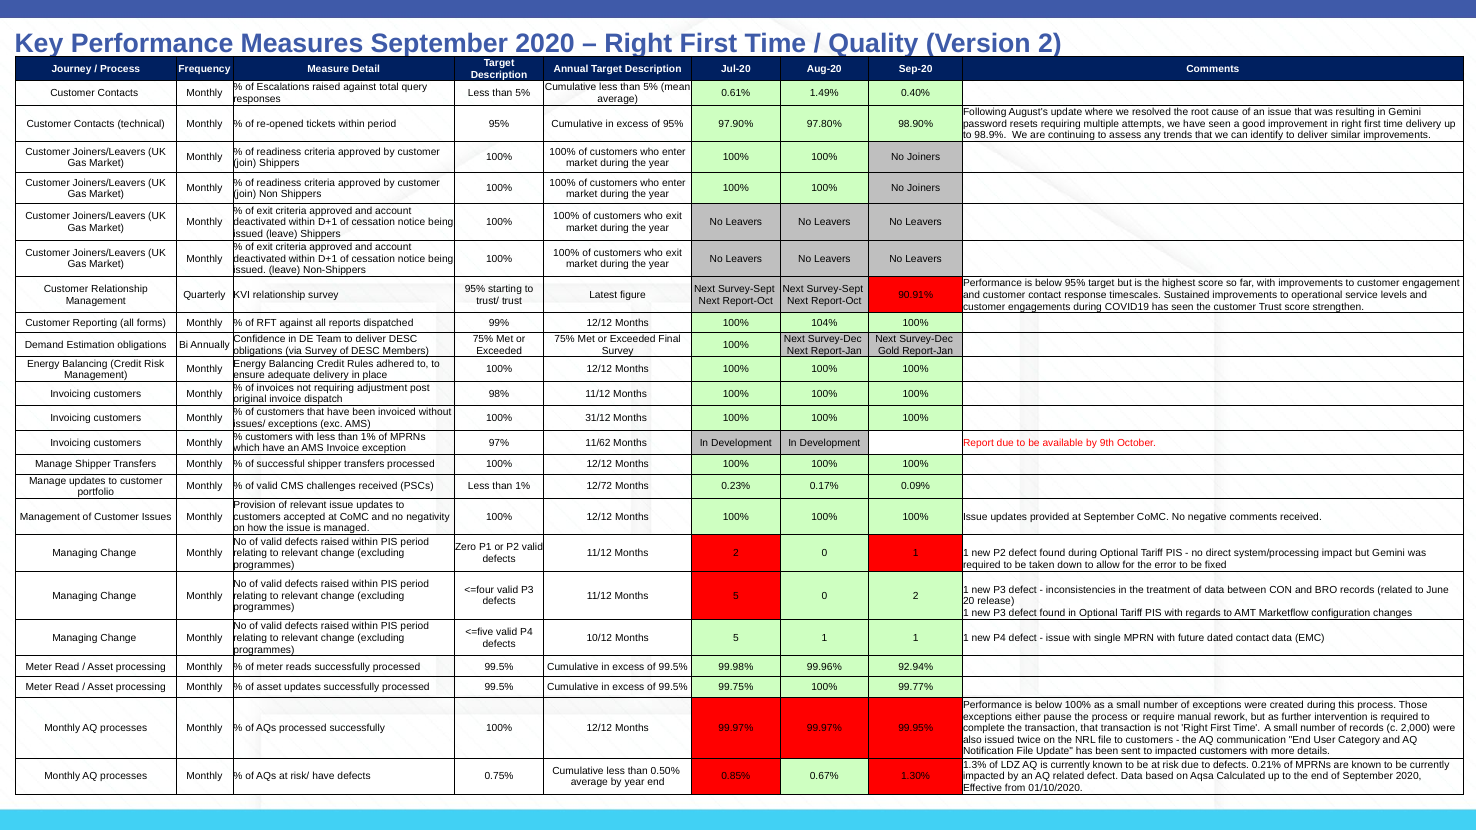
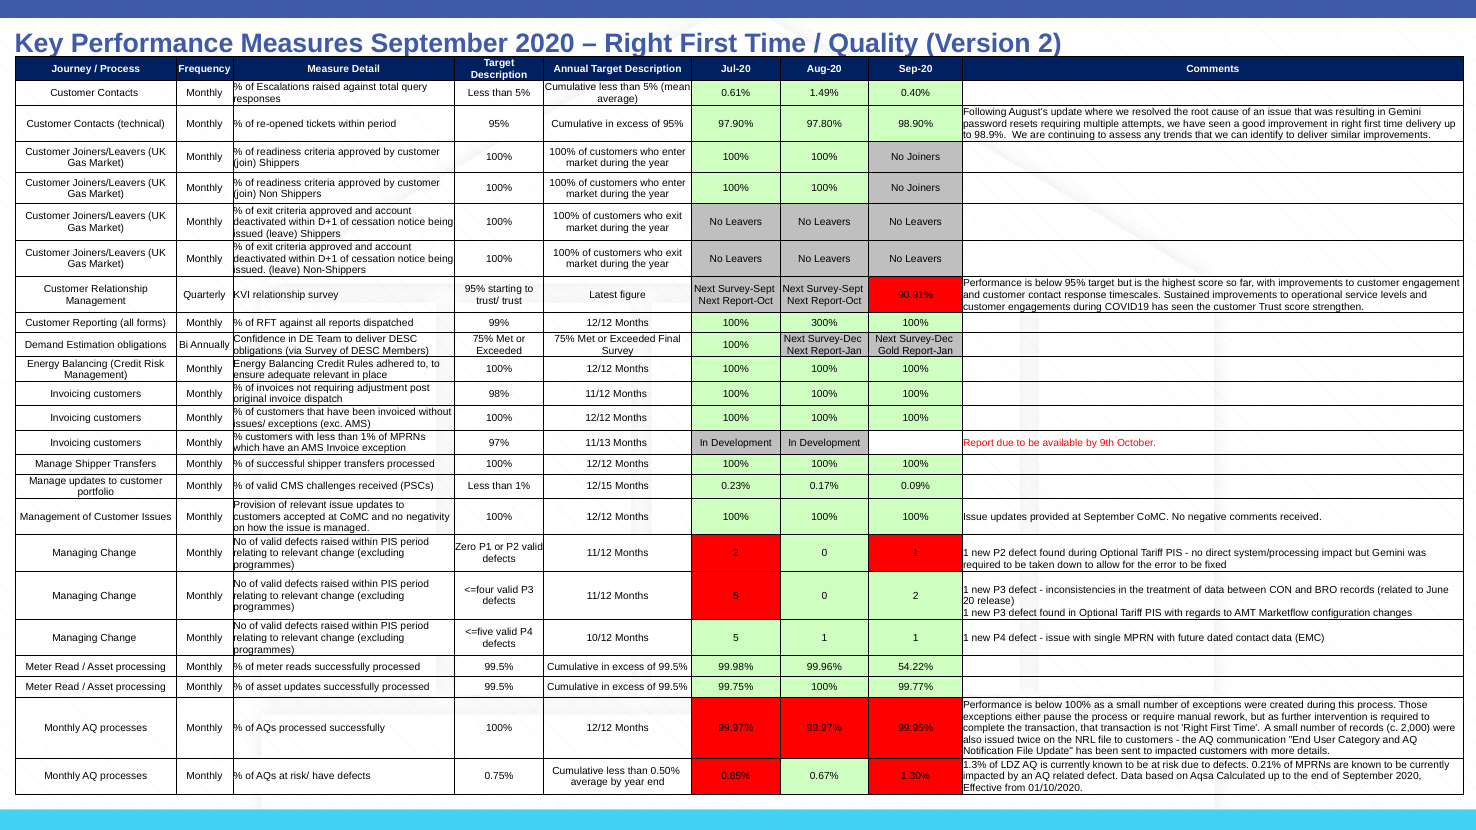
104%: 104% -> 300%
adequate delivery: delivery -> relevant
31/12 at (598, 418): 31/12 -> 12/12
11/62: 11/62 -> 11/13
12/72: 12/72 -> 12/15
92.94%: 92.94% -> 54.22%
